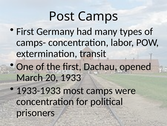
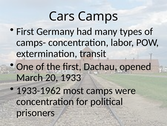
Post: Post -> Cars
1933-1933: 1933-1933 -> 1933-1962
